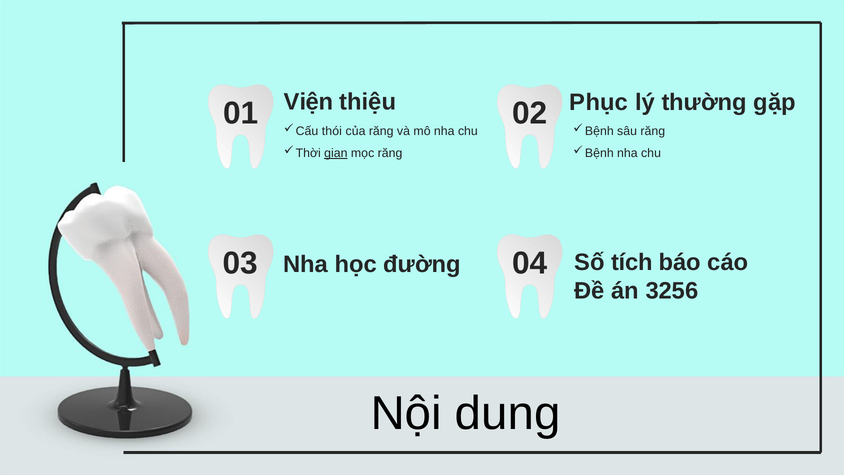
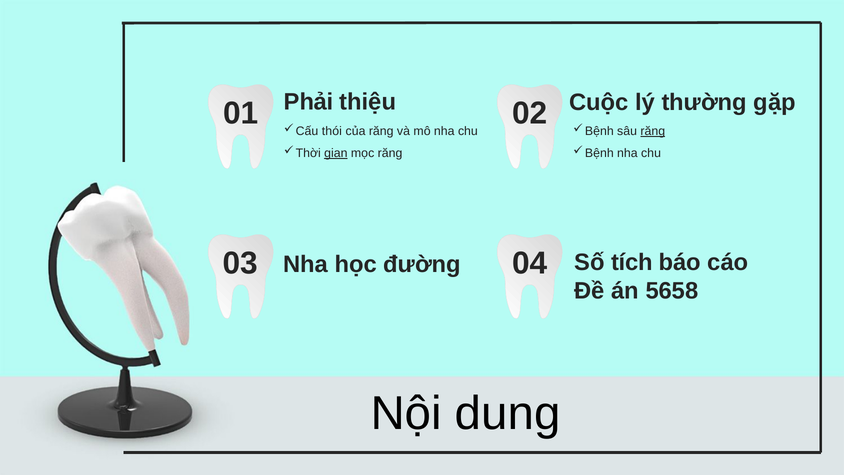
Viện: Viện -> Phải
Phục: Phục -> Cuộc
răng at (653, 131) underline: none -> present
3256: 3256 -> 5658
